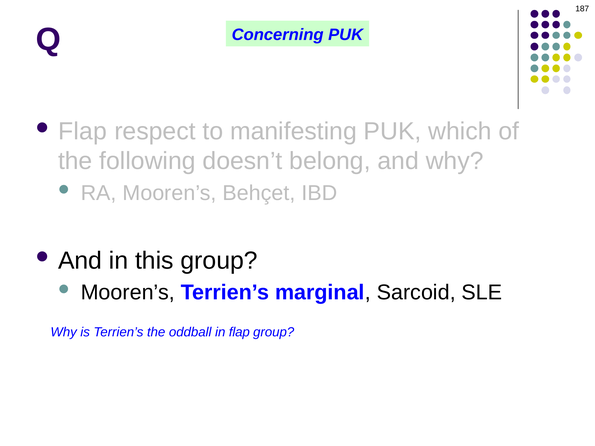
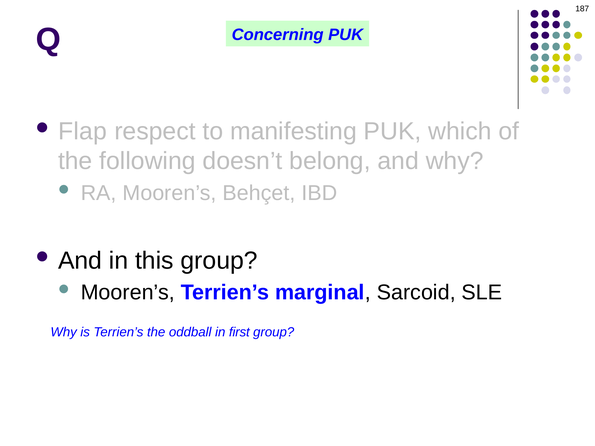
in flap: flap -> first
